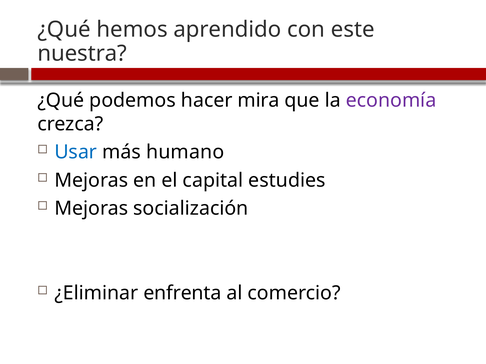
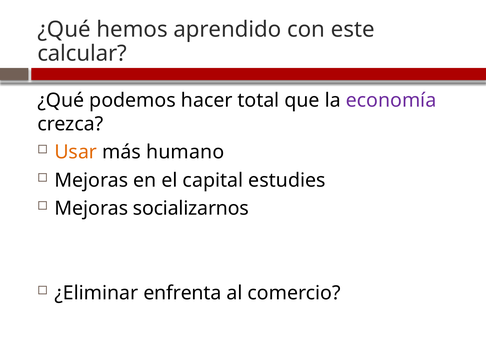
nuestra: nuestra -> calcular
mira: mira -> total
Usar colour: blue -> orange
socialización: socialización -> socializarnos
